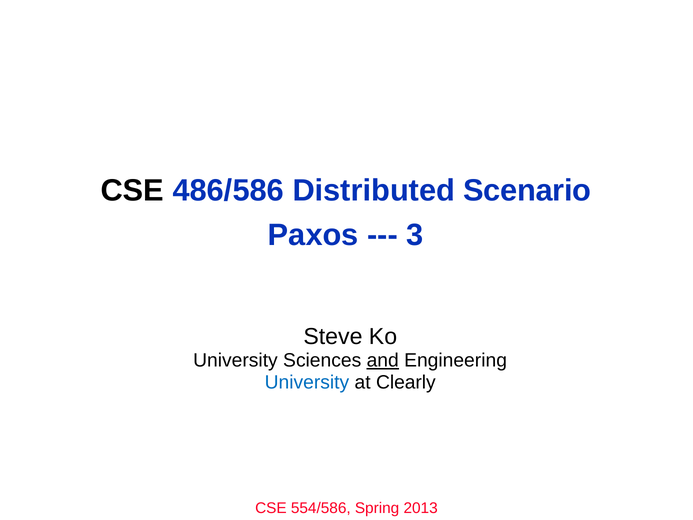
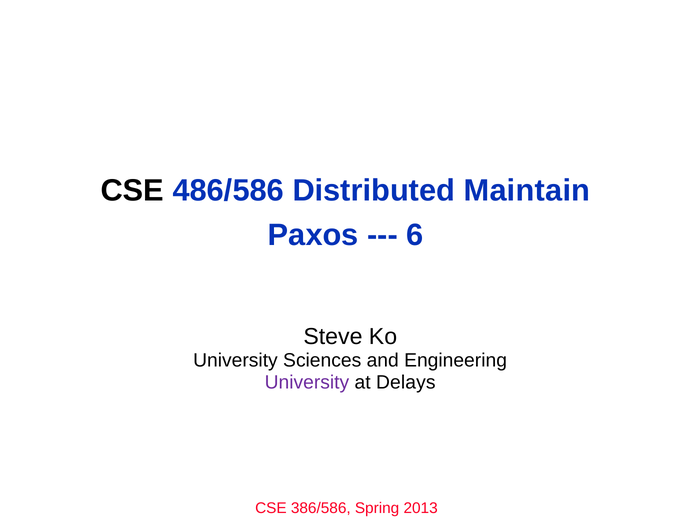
Scenario: Scenario -> Maintain
3: 3 -> 6
and underline: present -> none
University at (307, 382) colour: blue -> purple
Clearly: Clearly -> Delays
554/586: 554/586 -> 386/586
